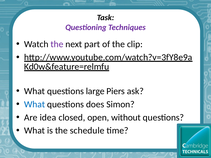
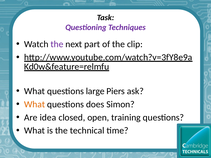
What at (35, 105) colour: blue -> orange
without: without -> training
schedule: schedule -> technical
